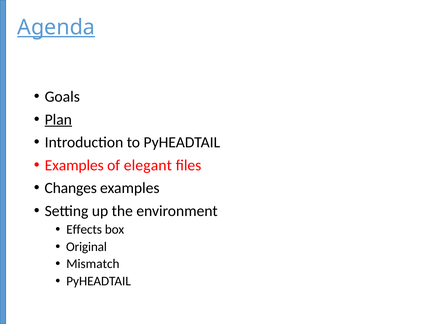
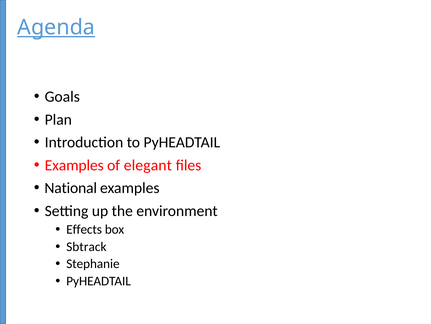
Plan underline: present -> none
Changes: Changes -> National
Original: Original -> Sbtrack
Mismatch: Mismatch -> Stephanie
